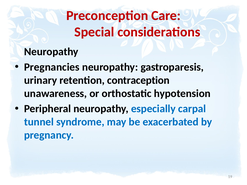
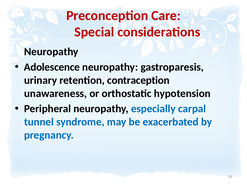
Pregnancies: Pregnancies -> Adolescence
